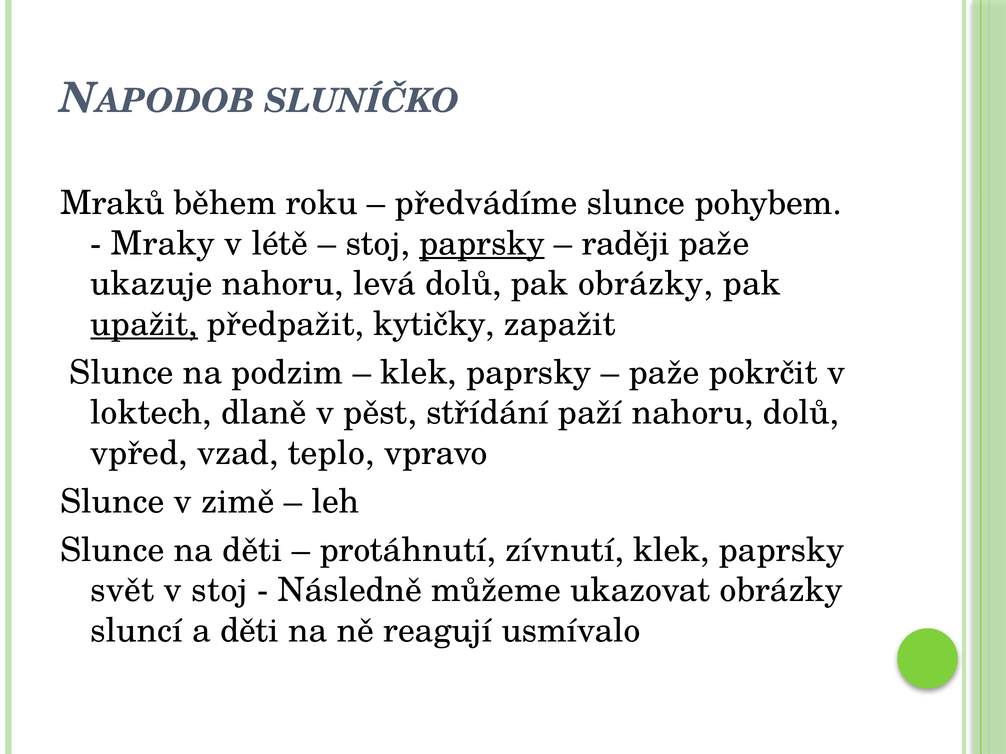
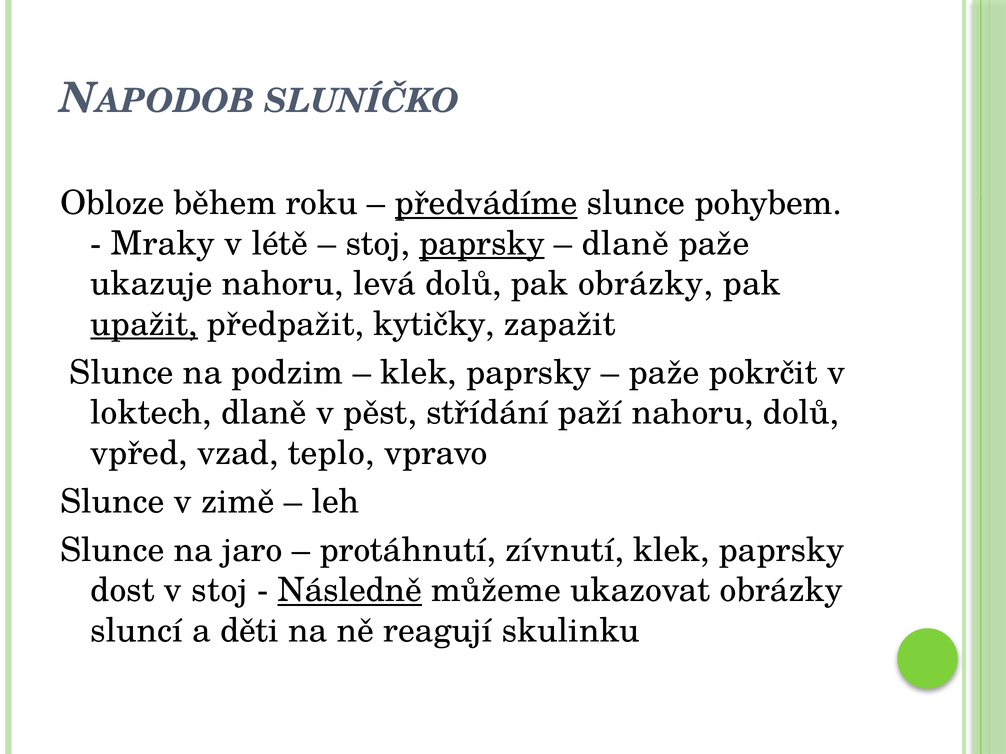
Mraků: Mraků -> Obloze
předvádíme underline: none -> present
raději at (626, 244): raději -> dlaně
na děti: děti -> jaro
svět: svět -> dost
Následně underline: none -> present
usmívalo: usmívalo -> skulinku
